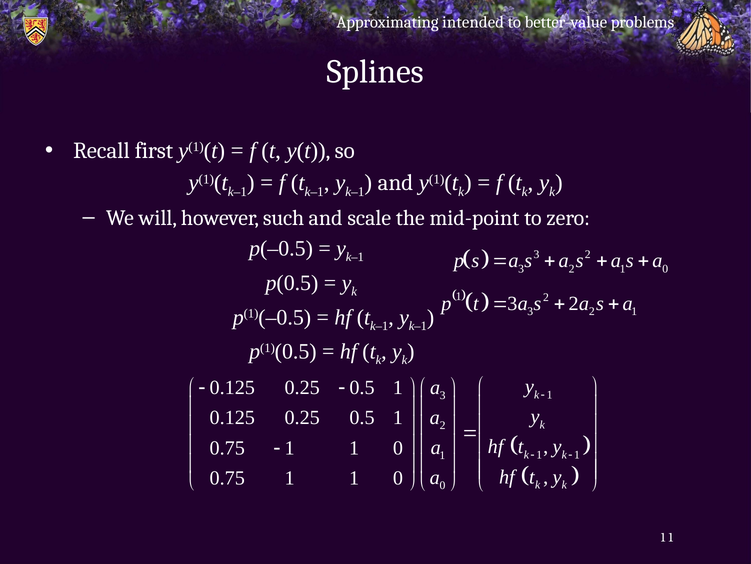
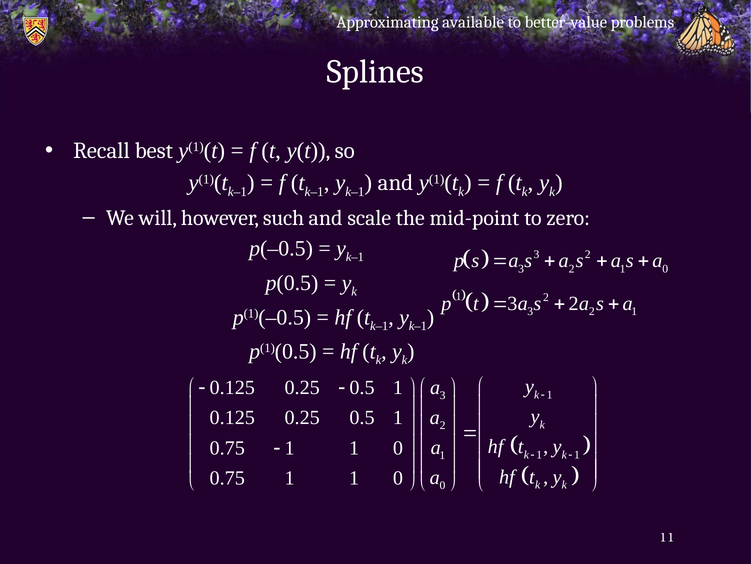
intended: intended -> available
first: first -> best
